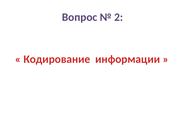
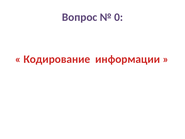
2: 2 -> 0
